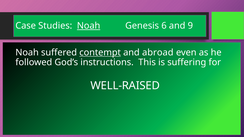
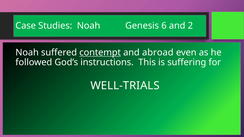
Noah at (89, 26) underline: present -> none
9: 9 -> 2
WELL-RAISED: WELL-RAISED -> WELL-TRIALS
